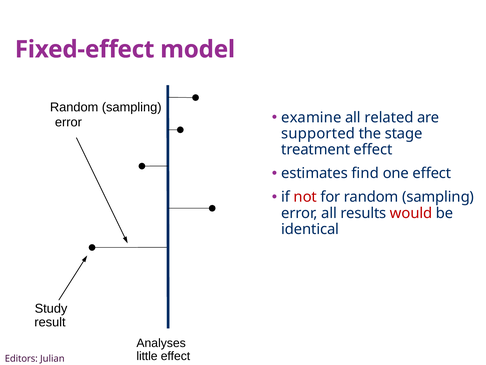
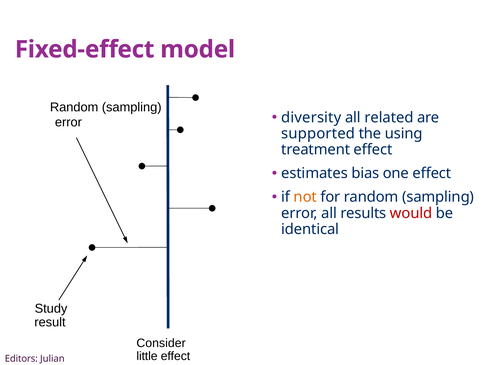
examine: examine -> diversity
stage: stage -> using
find: find -> bias
not colour: red -> orange
Analyses: Analyses -> Consider
